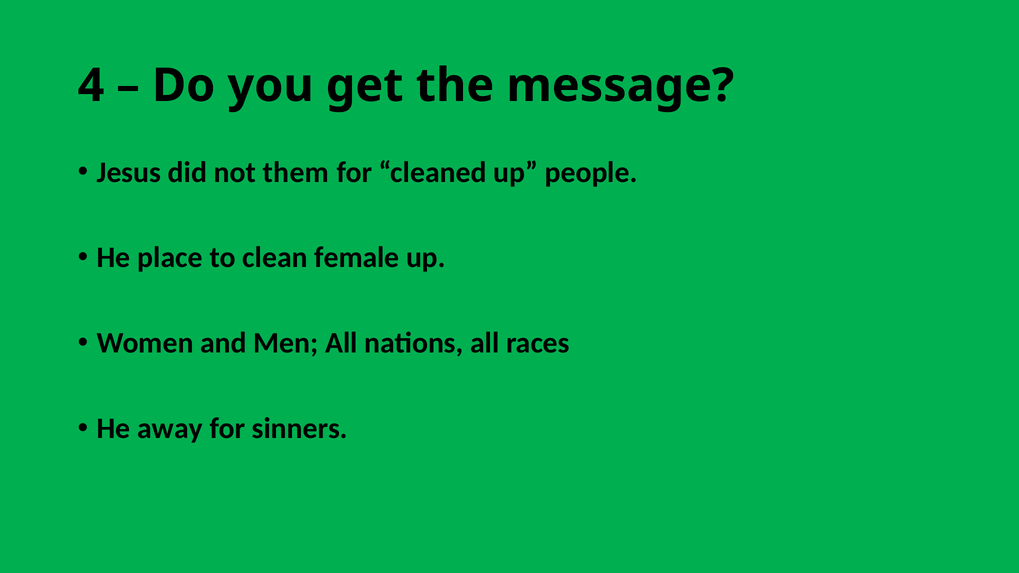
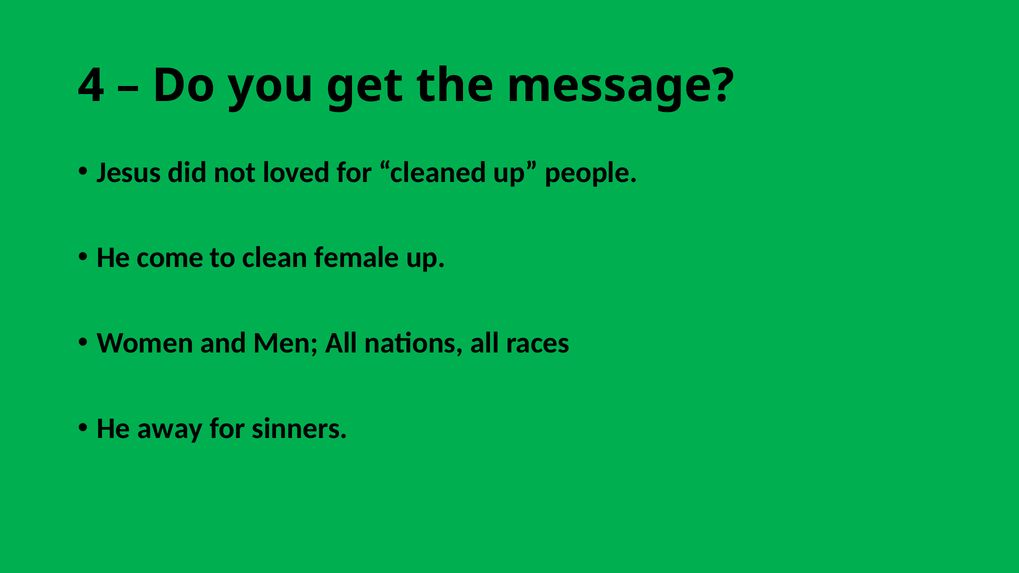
them: them -> loved
place: place -> come
